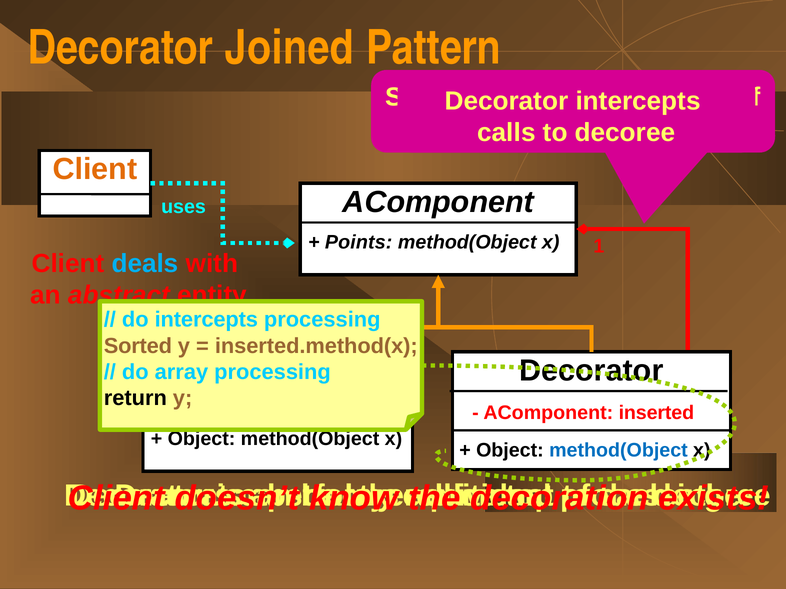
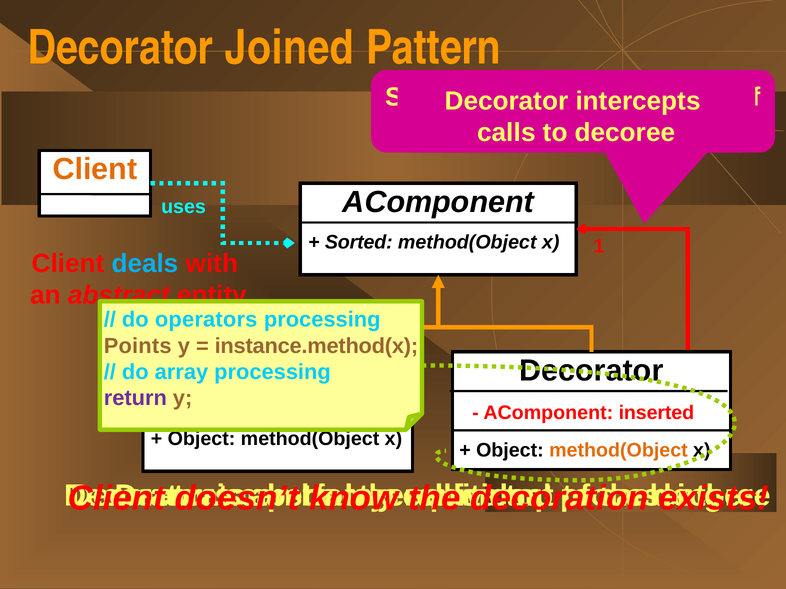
Points: Points -> Sorted
do intercepts: intercepts -> operators
Sorted: Sorted -> Points
inserted.method(x: inserted.method(x -> instance.method(x
return colour: black -> purple
method(Object at (618, 451) colour: blue -> orange
